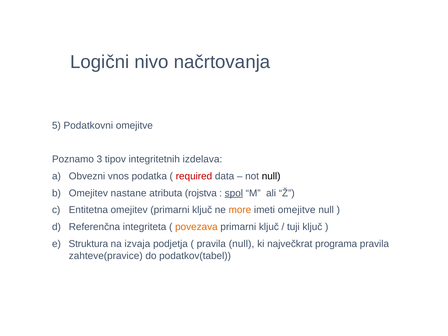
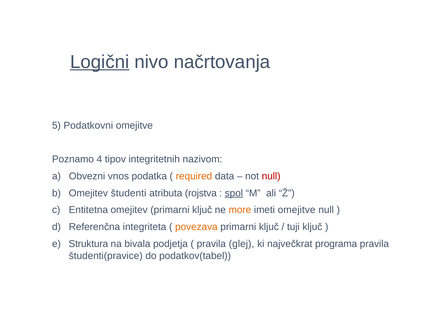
Logični underline: none -> present
3: 3 -> 4
izdelava: izdelava -> nazivom
required colour: red -> orange
null at (271, 176) colour: black -> red
nastane: nastane -> študenti
izvaja: izvaja -> bivala
pravila null: null -> glej
zahteve(pravice: zahteve(pravice -> študenti(pravice
